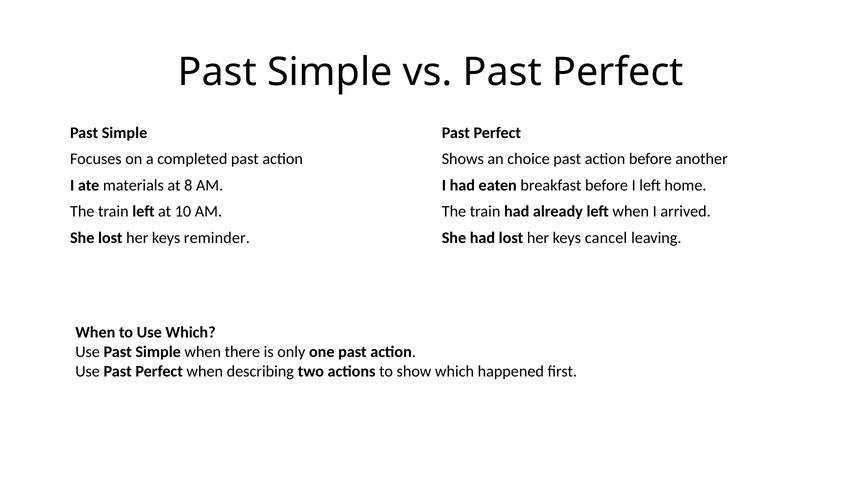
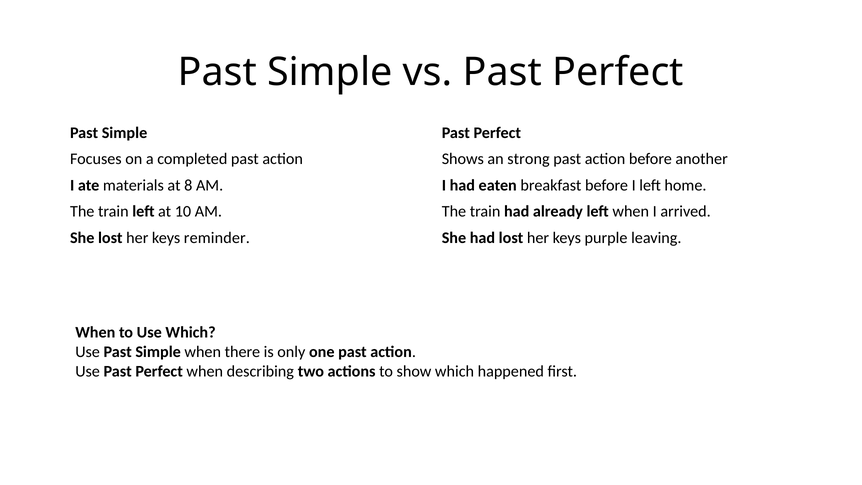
choice: choice -> strong
cancel: cancel -> purple
